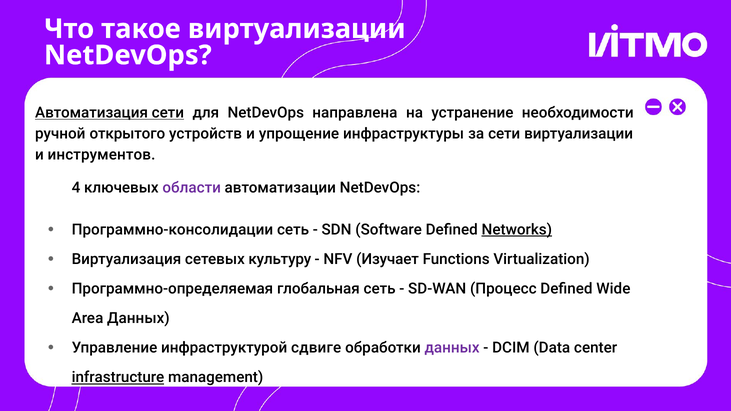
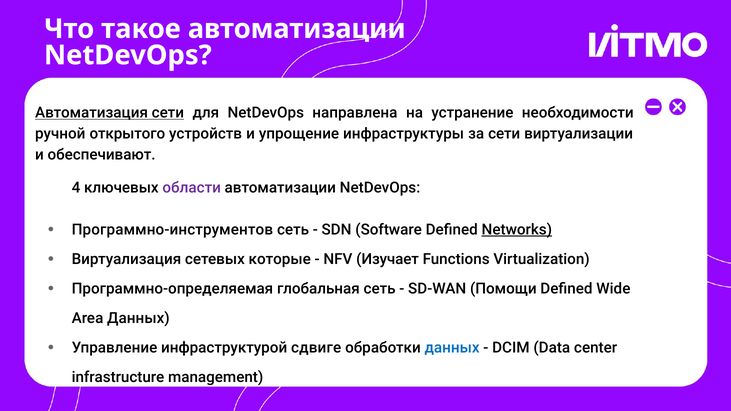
такое виртуализации: виртуализации -> автоматизации
инструментов: инструментов -> обеспечивают
Программно-консолидации: Программно-консолидации -> Программно-инструментов
культуру: культуру -> которые
Процесс: Процесс -> Помощи
данных at (452, 348) colour: purple -> blue
infrastructure underline: present -> none
